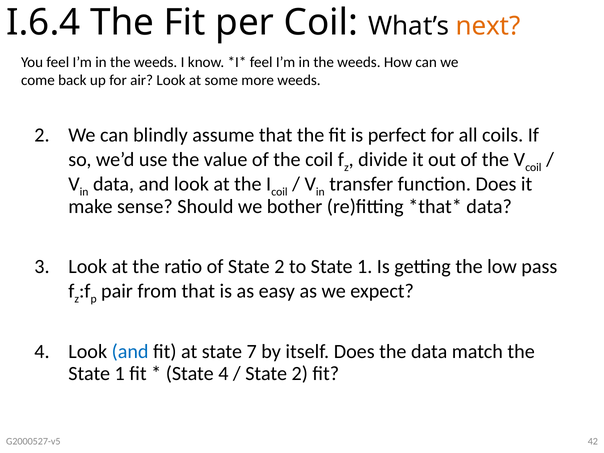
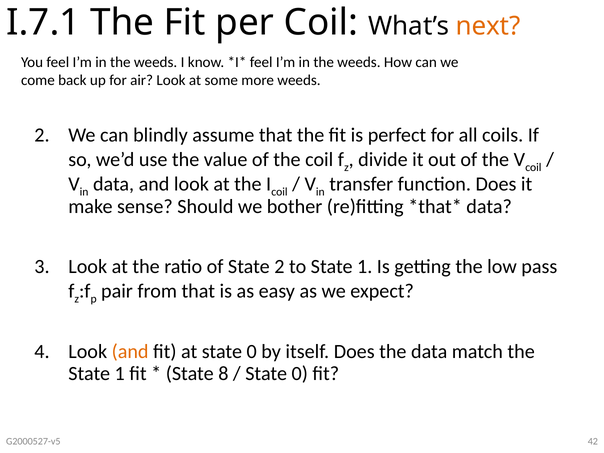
I.6.4: I.6.4 -> I.7.1
and at (130, 352) colour: blue -> orange
at state 7: 7 -> 0
State 4: 4 -> 8
2 at (300, 373): 2 -> 0
